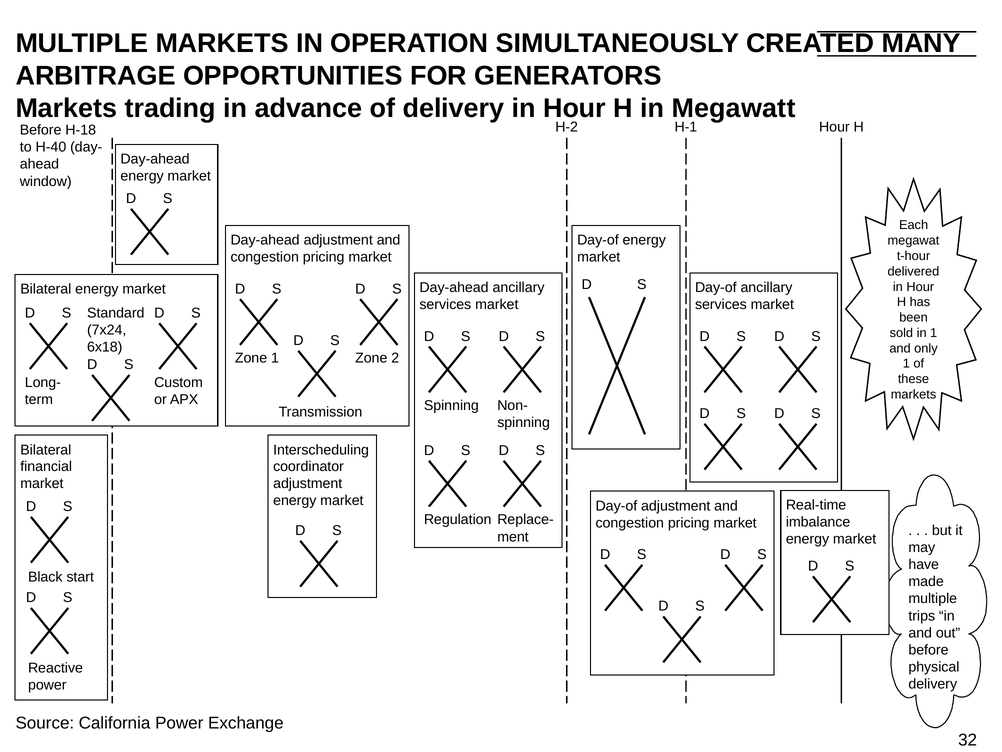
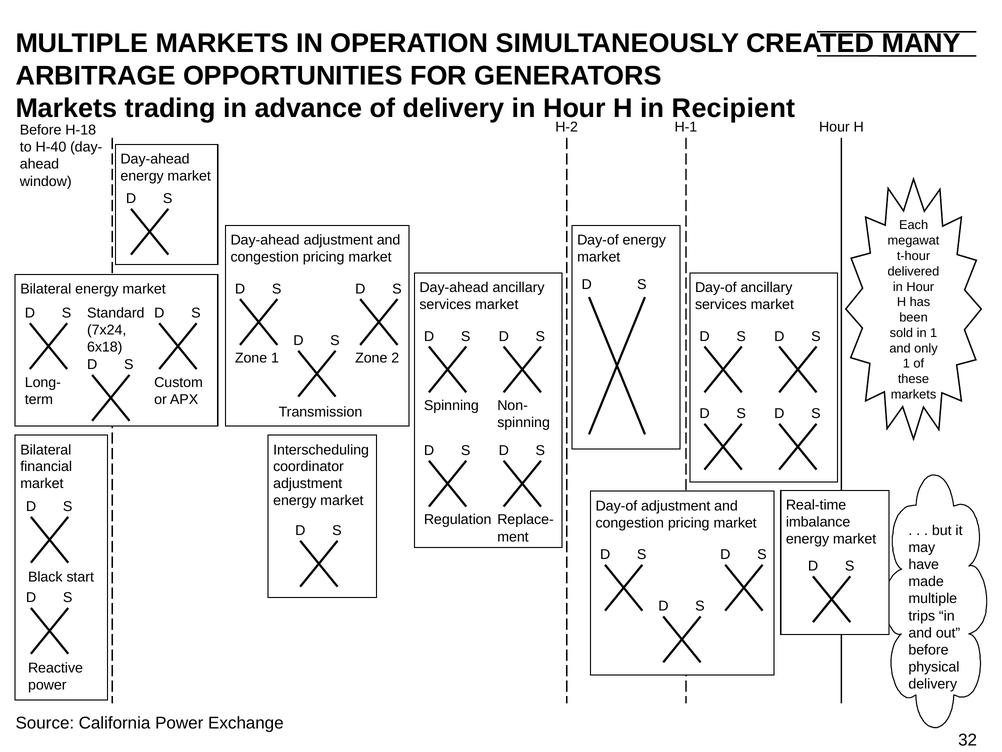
Megawatt: Megawatt -> Recipient
